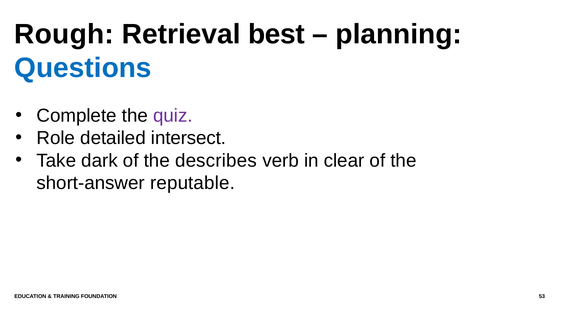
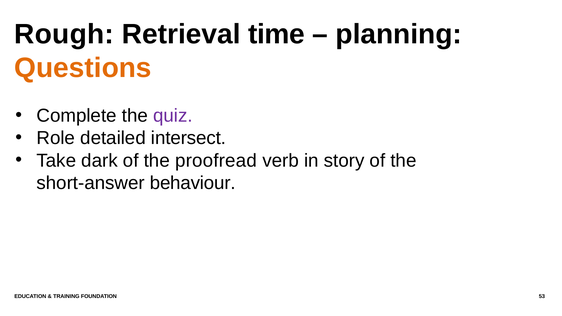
best: best -> time
Questions colour: blue -> orange
describes: describes -> proofread
clear: clear -> story
reputable: reputable -> behaviour
